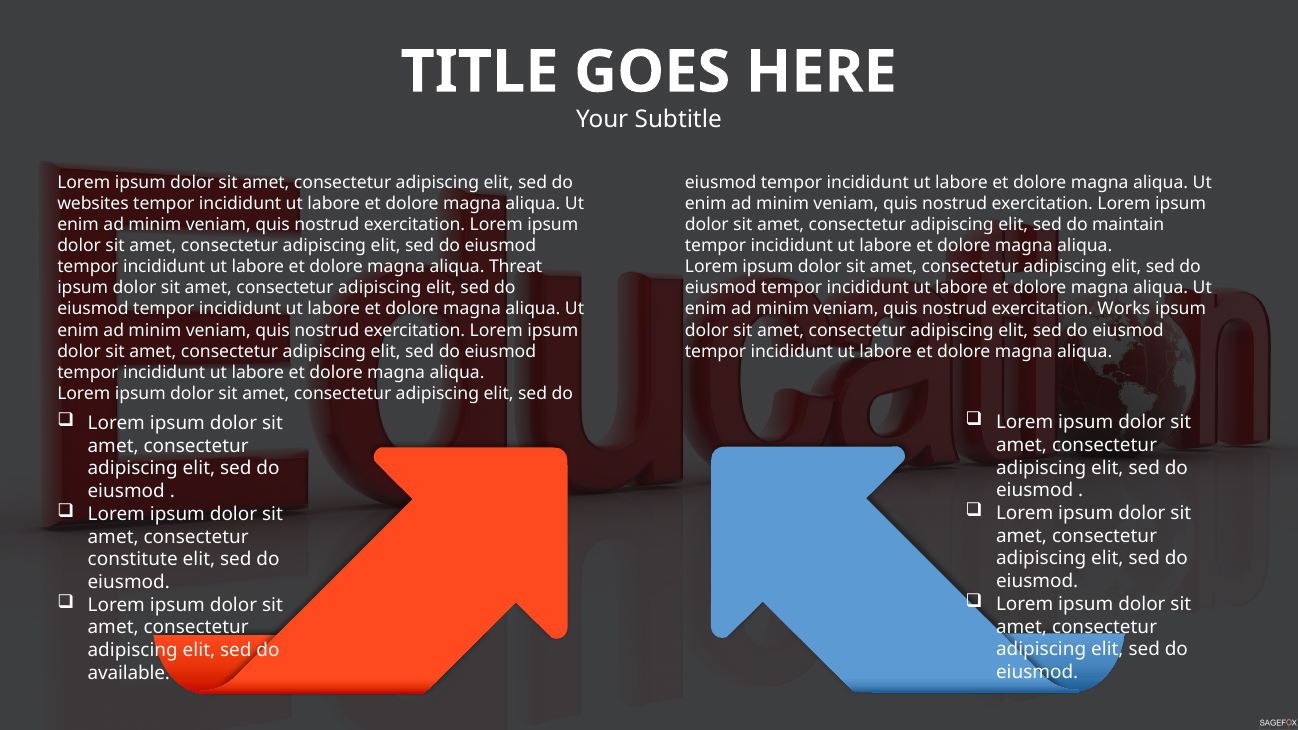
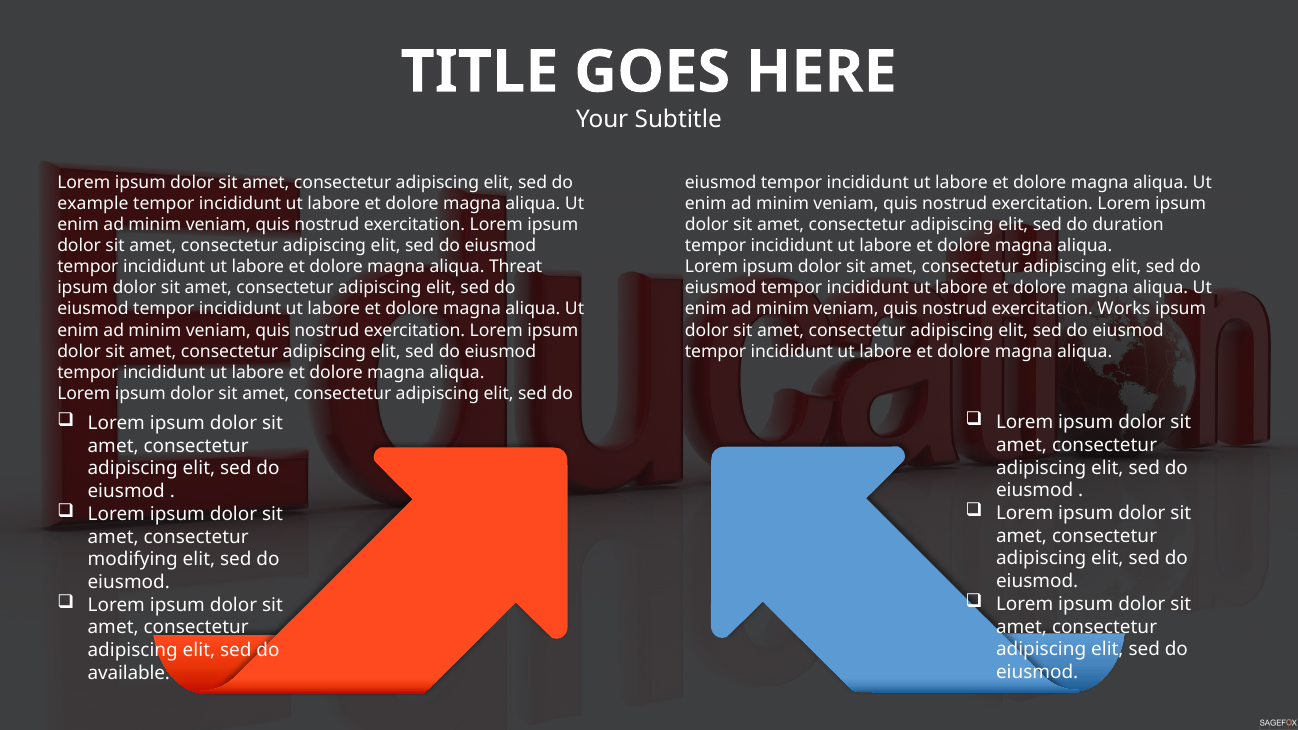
websites: websites -> example
maintain: maintain -> duration
constitute: constitute -> modifying
